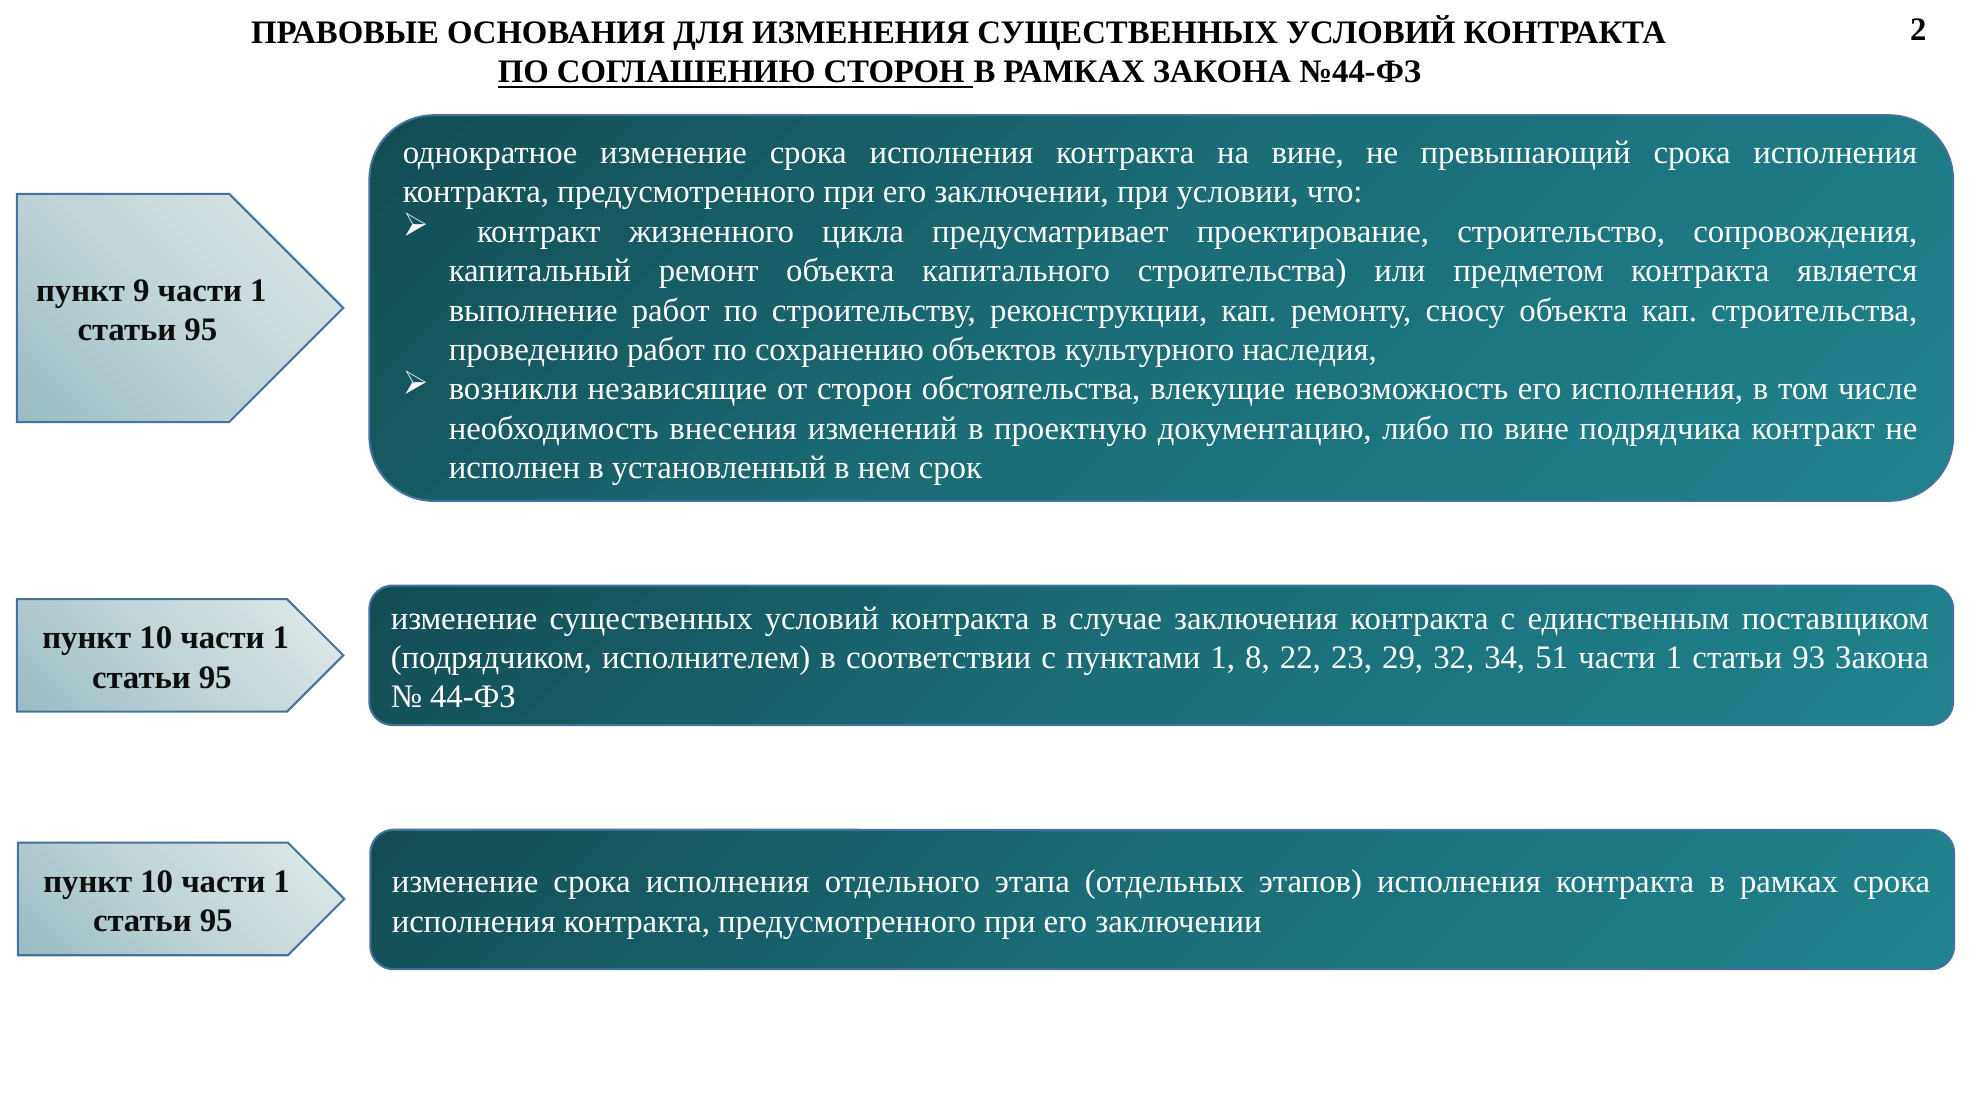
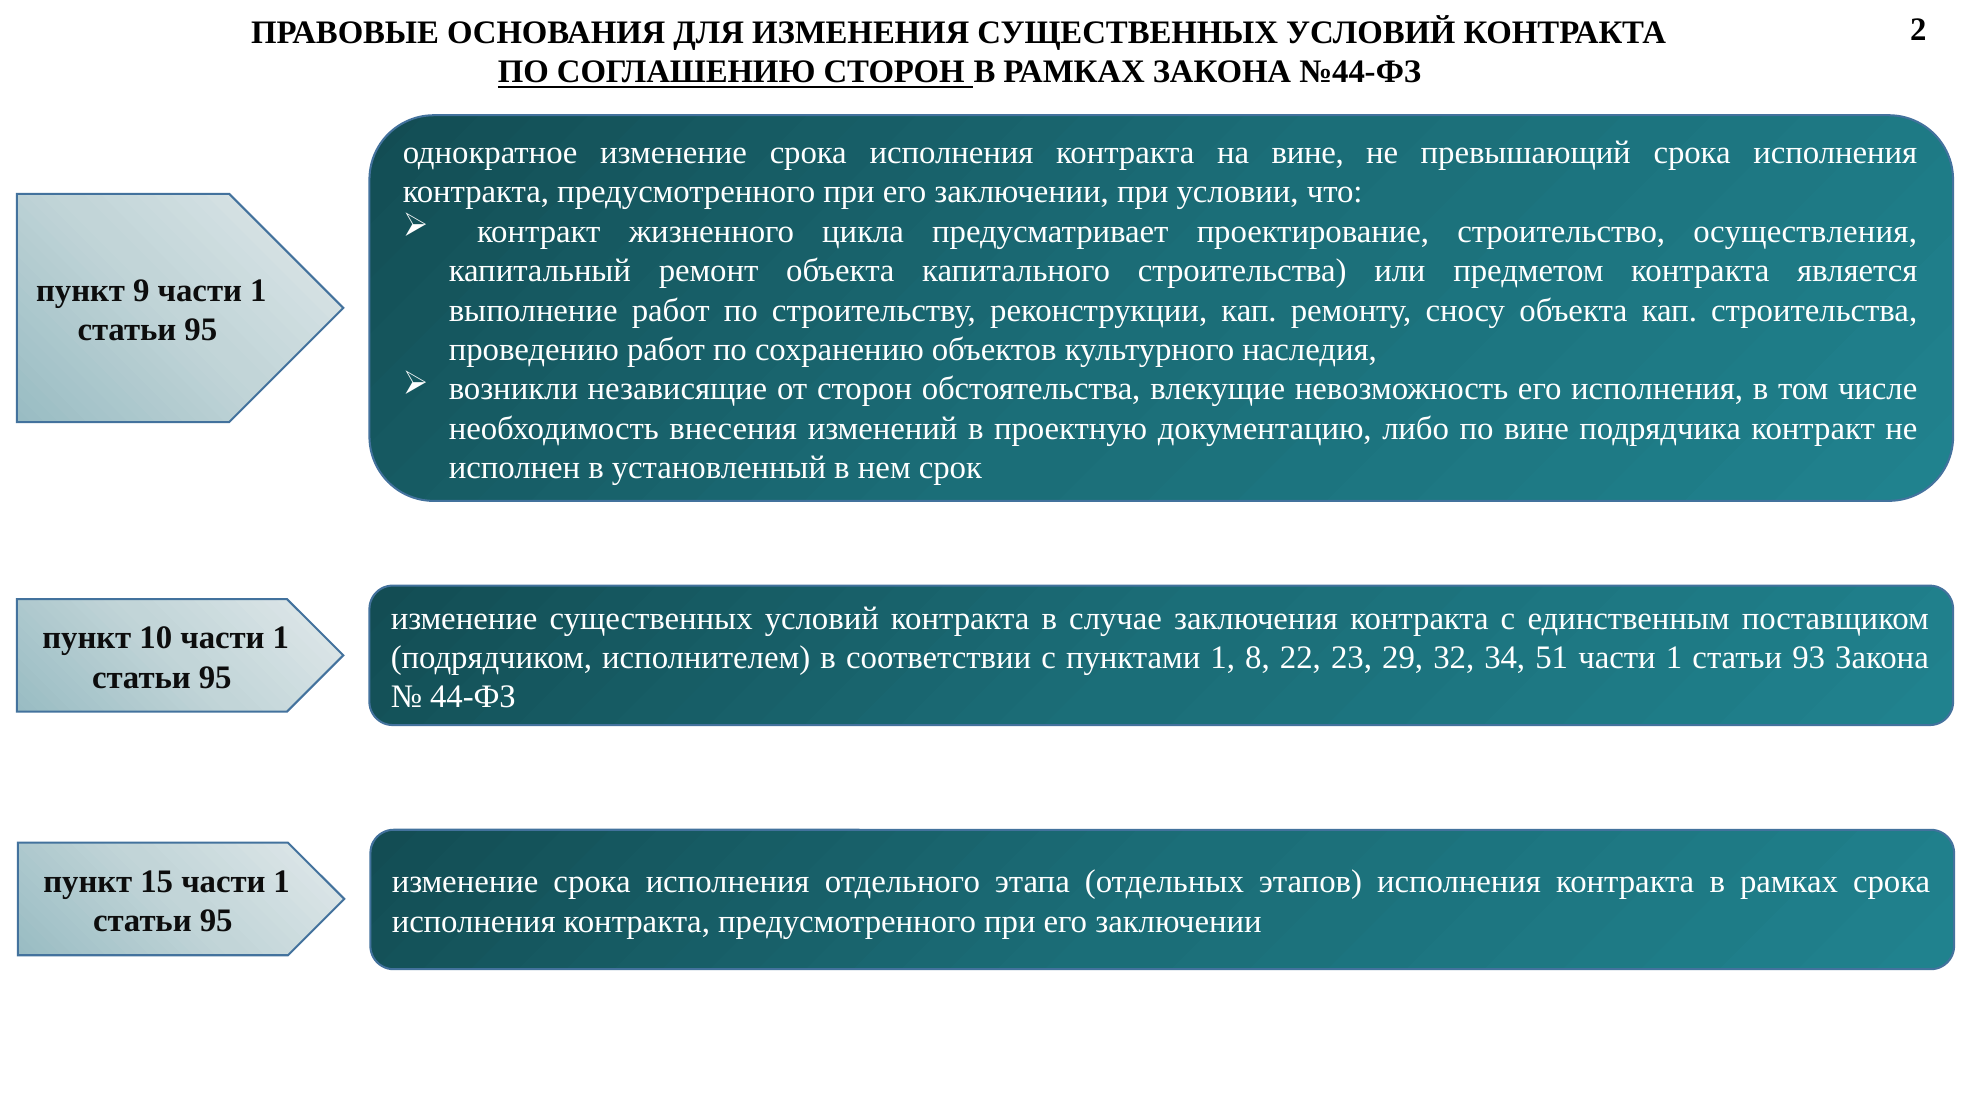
сопровождения: сопровождения -> осуществления
10 at (157, 882): 10 -> 15
